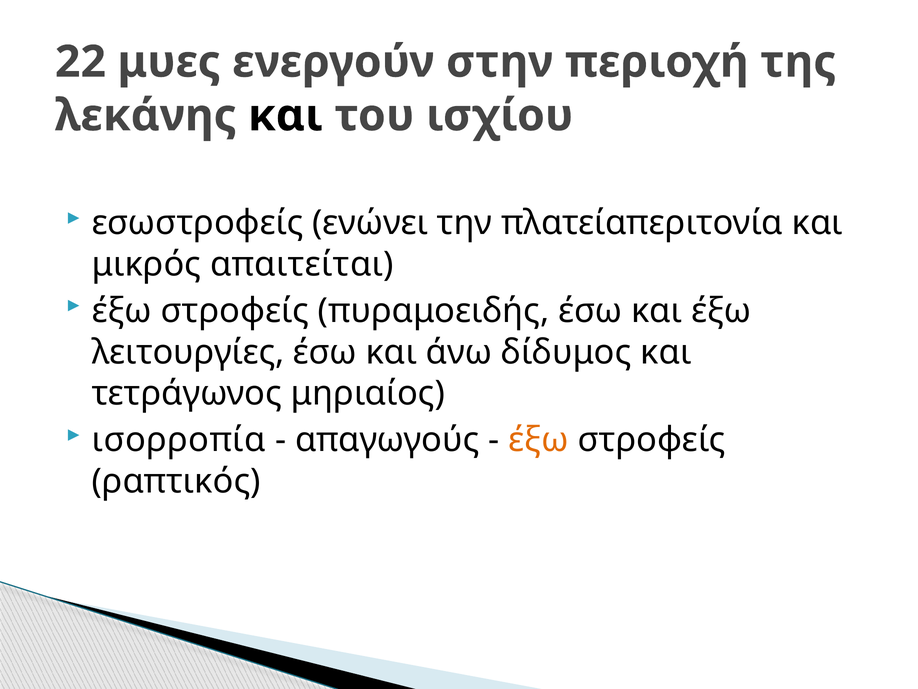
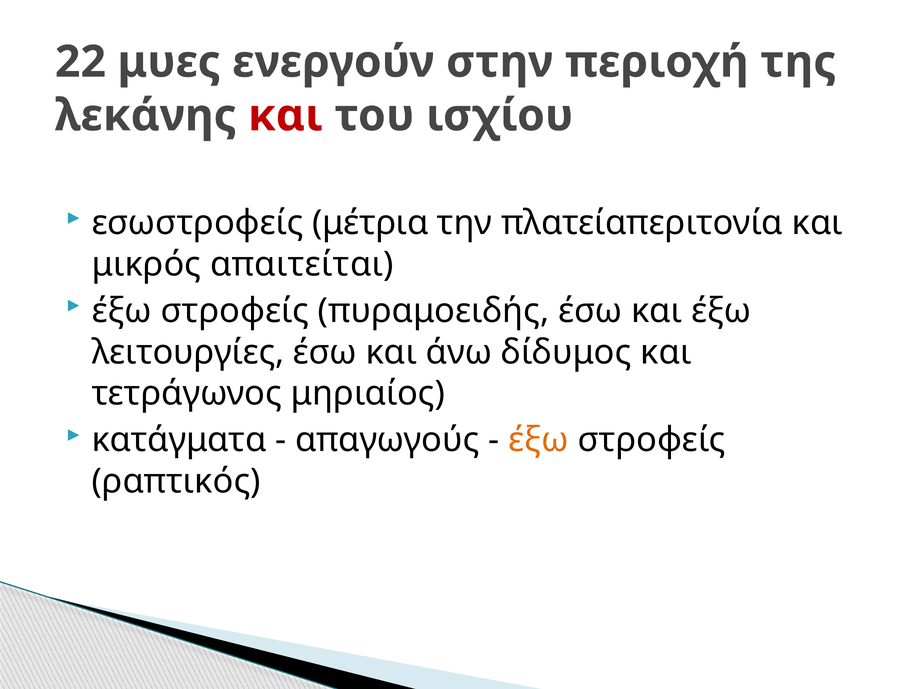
και at (286, 116) colour: black -> red
ενώνει: ενώνει -> μέτρια
ισορροπία: ισορροπία -> κατάγματα
